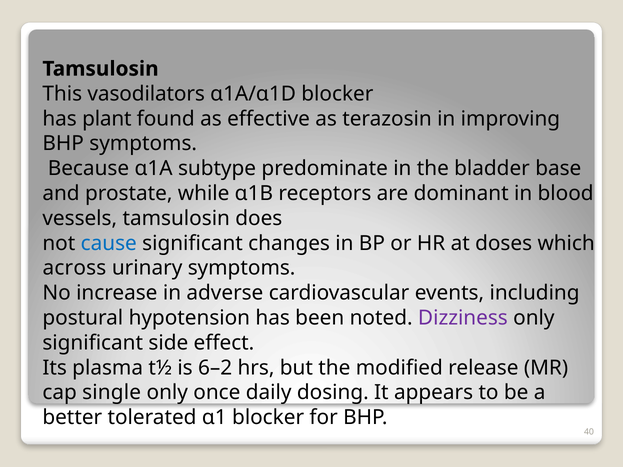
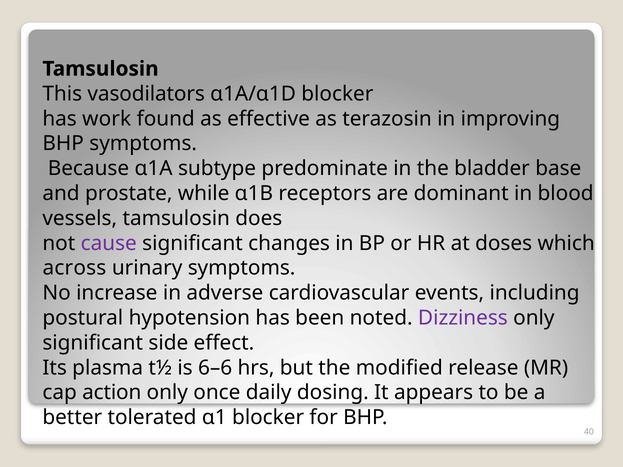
plant: plant -> work
cause colour: blue -> purple
6–2: 6–2 -> 6–6
single: single -> action
